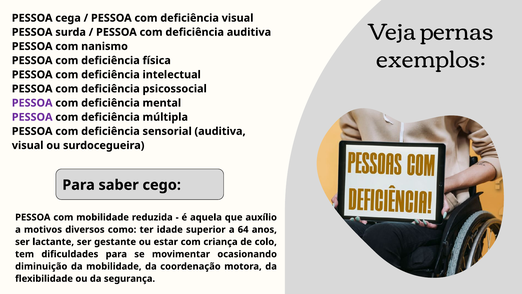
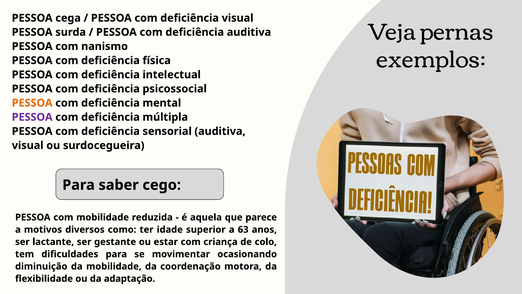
PESSOA at (32, 103) colour: purple -> orange
auxílio: auxílio -> parece
64: 64 -> 63
segurança: segurança -> adaptação
